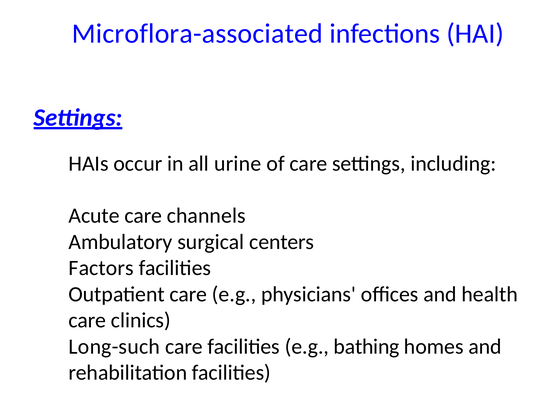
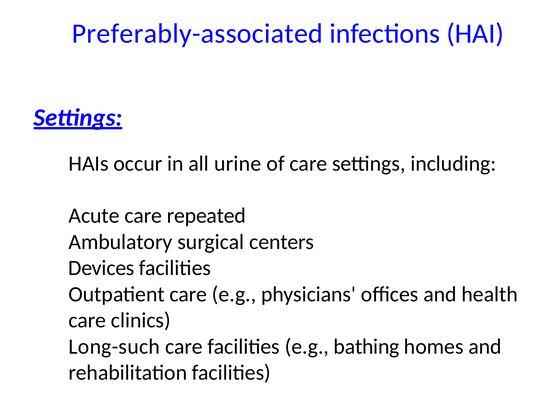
Microflora-associated: Microflora-associated -> Preferably-associated
channels: channels -> repeated
Factors: Factors -> Devices
